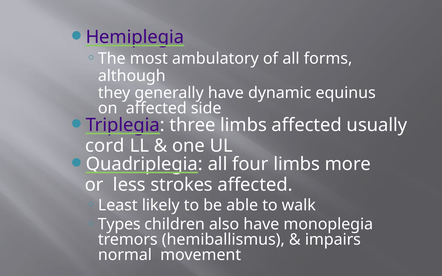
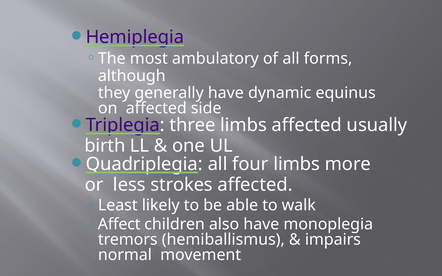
cord: cord -> birth
Types: Types -> Affect
